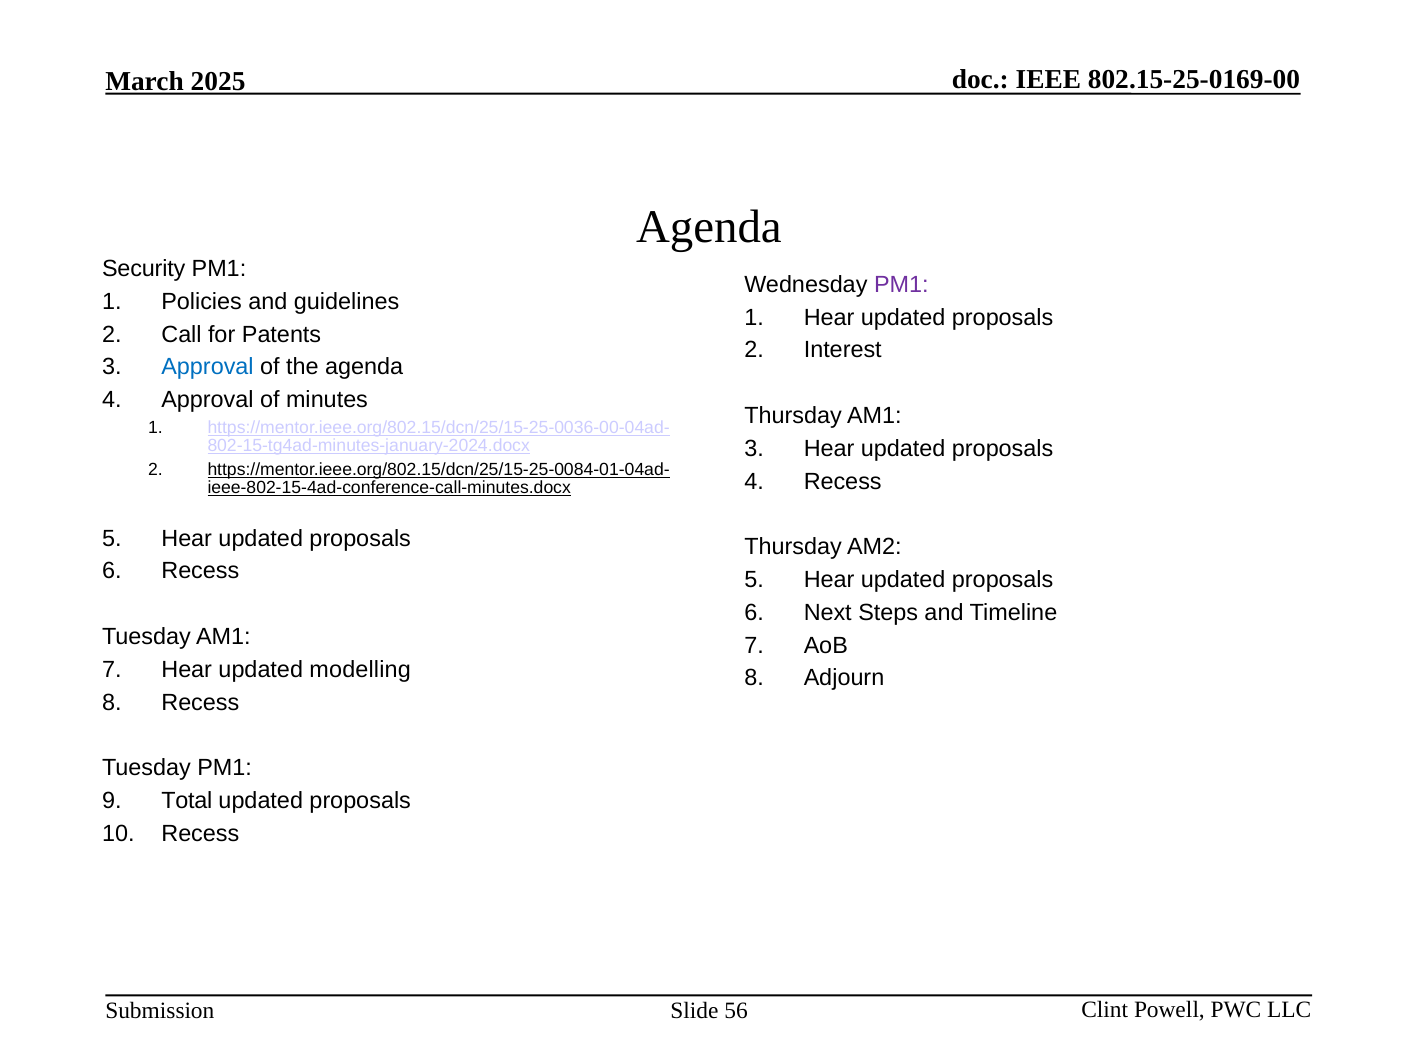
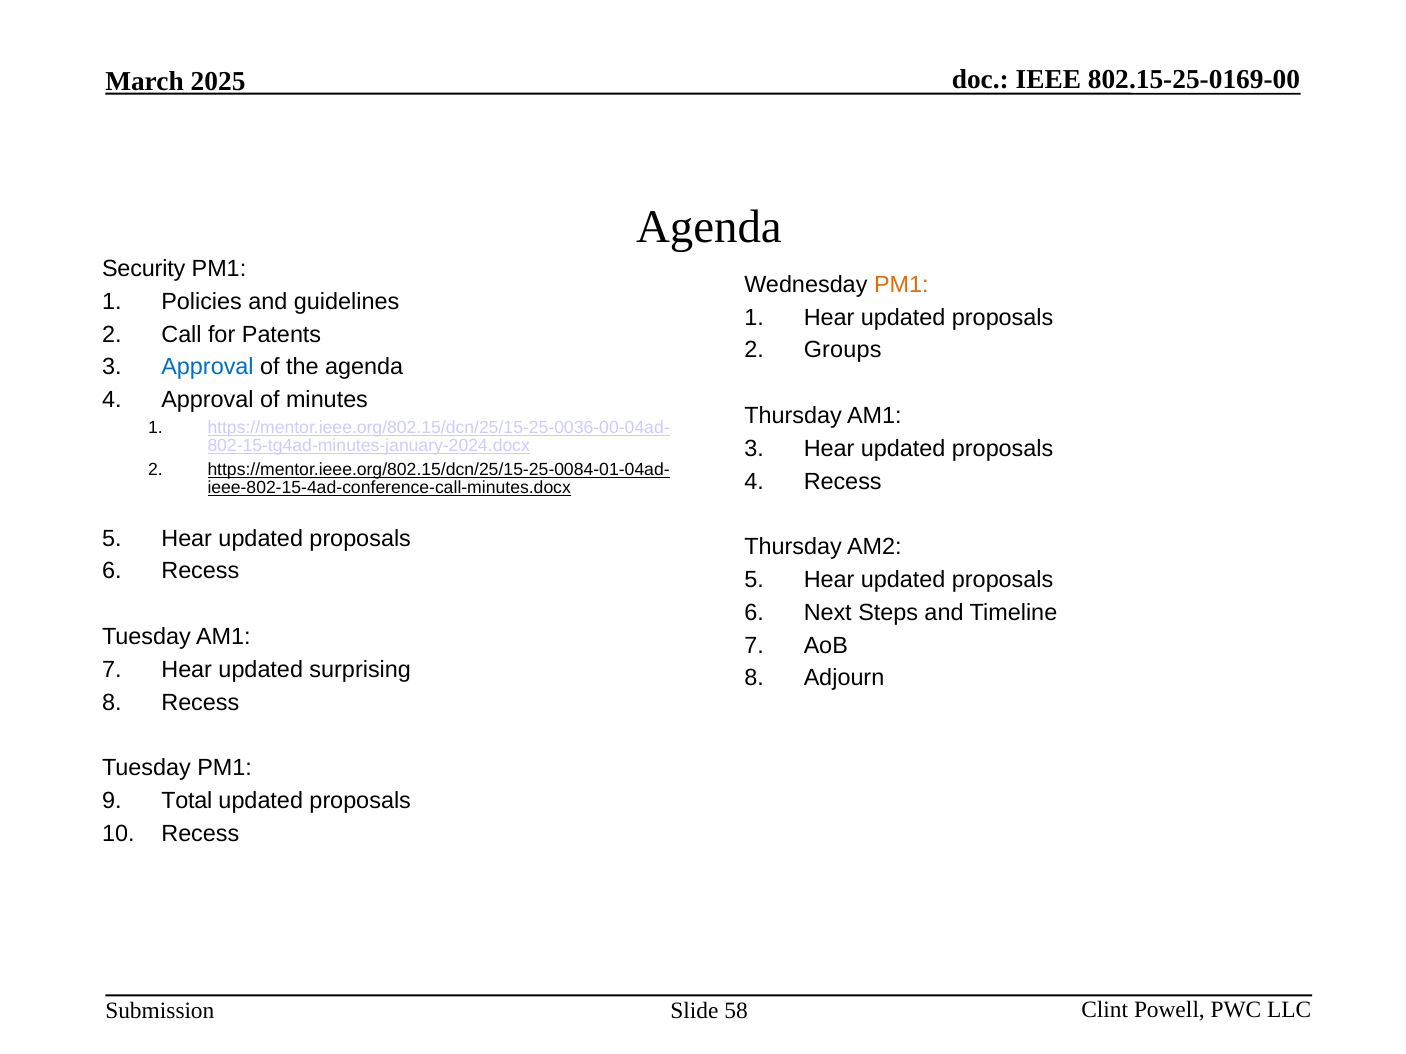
PM1 at (901, 285) colour: purple -> orange
Interest: Interest -> Groups
modelling: modelling -> surprising
56: 56 -> 58
